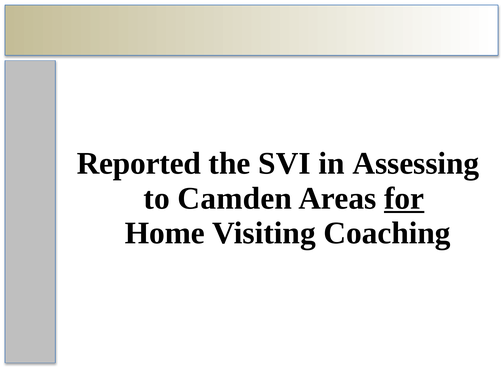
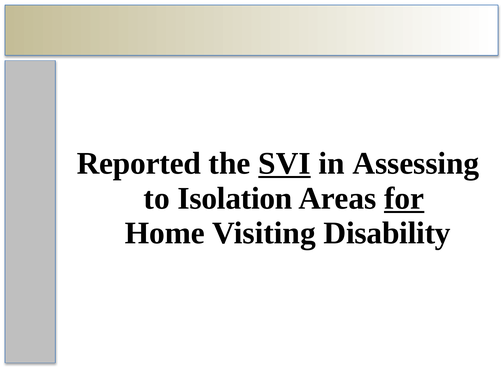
SVI underline: none -> present
Camden: Camden -> Isolation
Coaching: Coaching -> Disability
